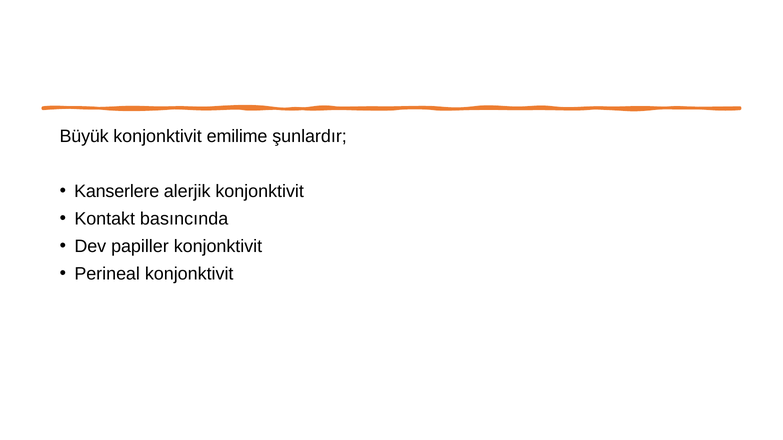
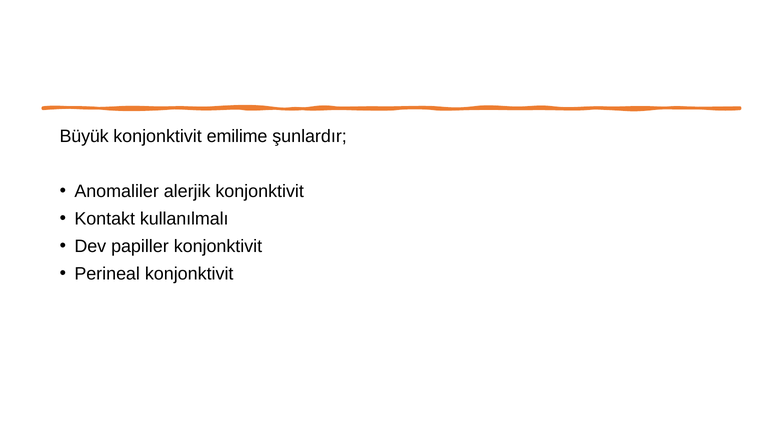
Kanserlere: Kanserlere -> Anomaliler
basıncında: basıncında -> kullanılmalı
